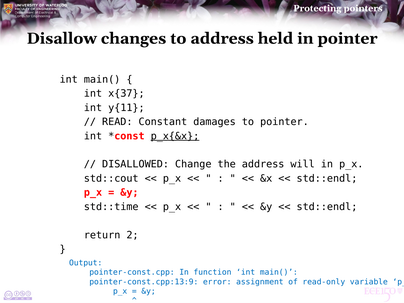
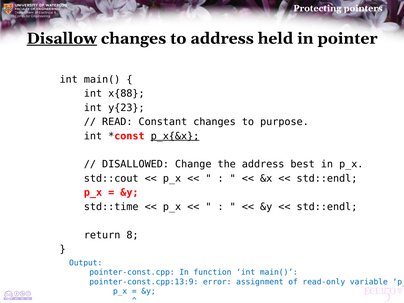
Disallow underline: none -> present
x{37: x{37 -> x{88
y{11: y{11 -> y{23
Constant damages: damages -> changes
to pointer: pointer -> purpose
will: will -> best
2: 2 -> 8
